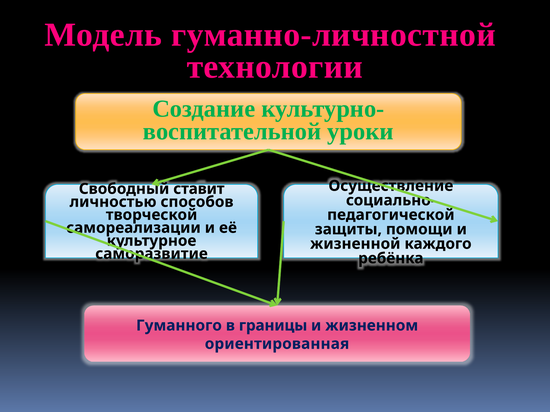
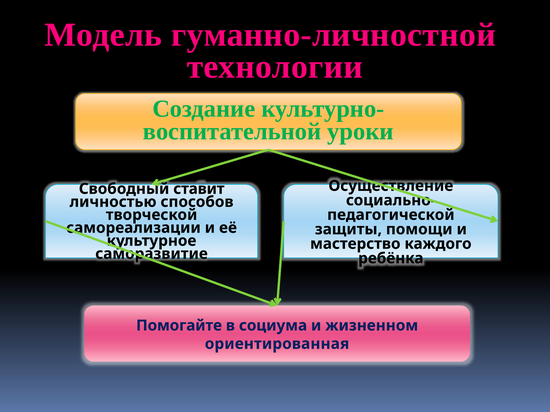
жизненной: жизненной -> мастерство
Гуманного: Гуманного -> Помогайте
границы: границы -> социума
